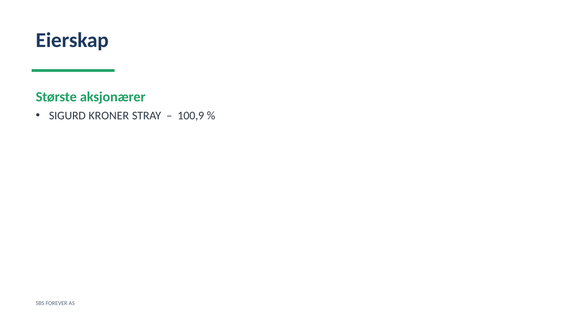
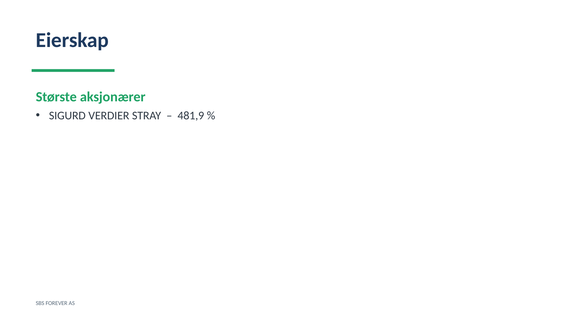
KRONER: KRONER -> VERDIER
100,9: 100,9 -> 481,9
